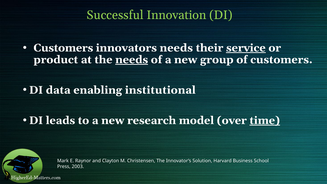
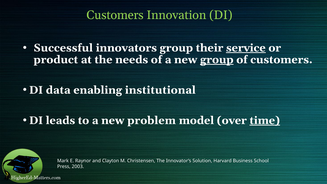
Successful at (115, 15): Successful -> Customers
Customers at (63, 48): Customers -> Successful
innovators needs: needs -> group
needs at (132, 60) underline: present -> none
group at (217, 60) underline: none -> present
research: research -> problem
